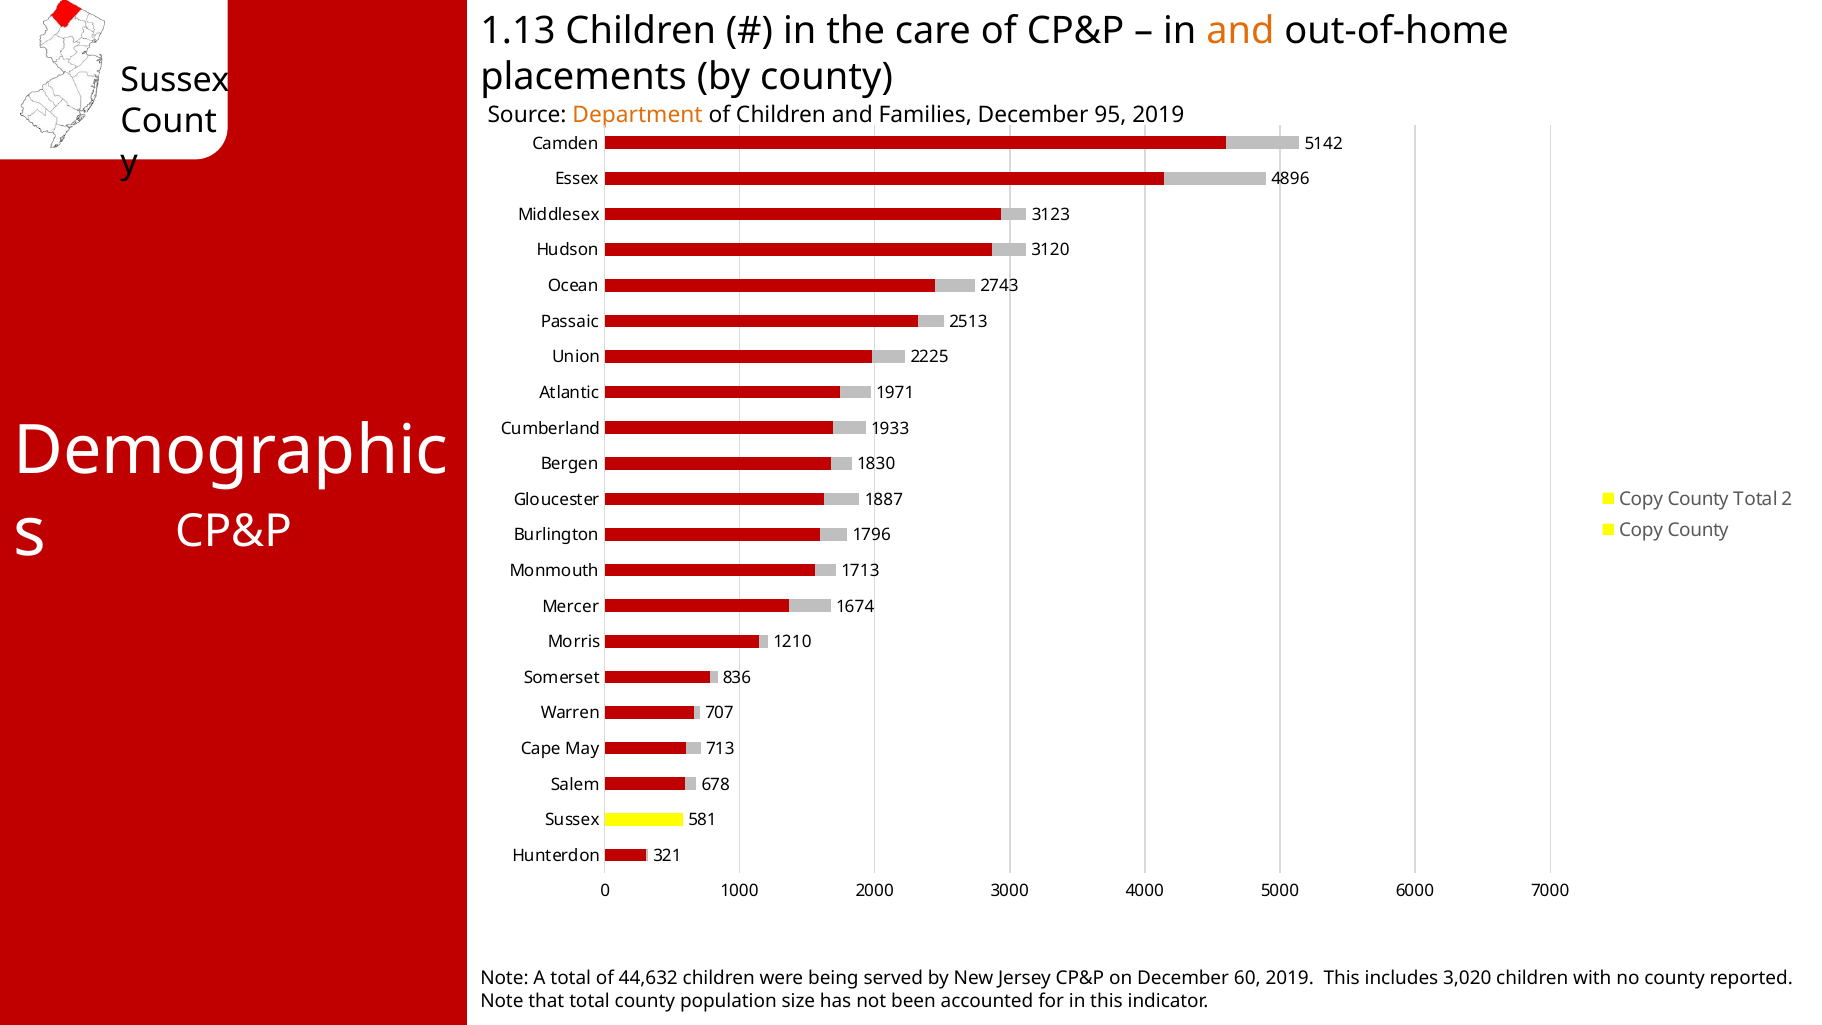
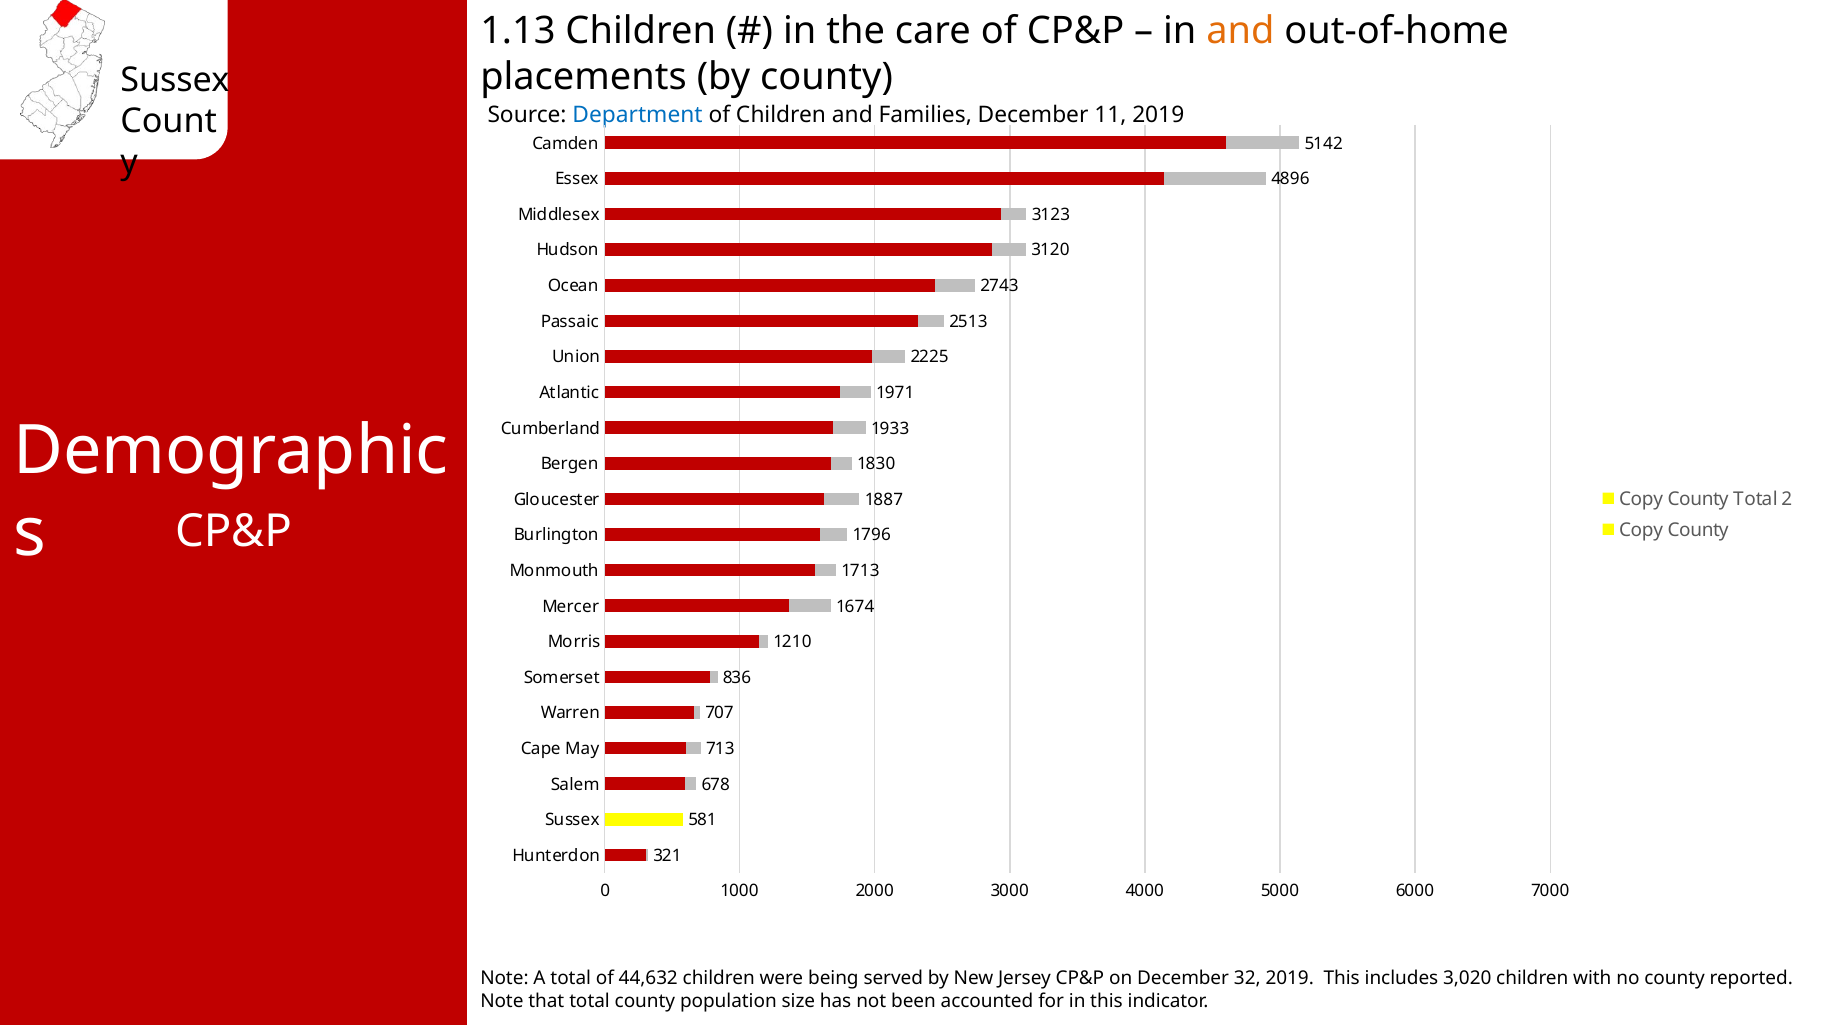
Department colour: orange -> blue
95: 95 -> 11
60: 60 -> 32
